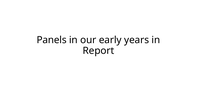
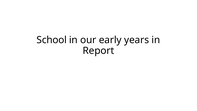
Panels: Panels -> School
